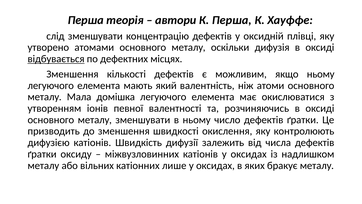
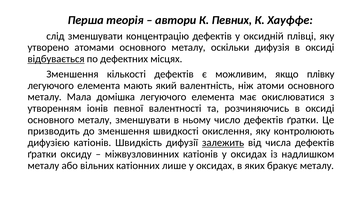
К Перша: Перша -> Певних
якщо ньому: ньому -> плівку
залежить underline: none -> present
